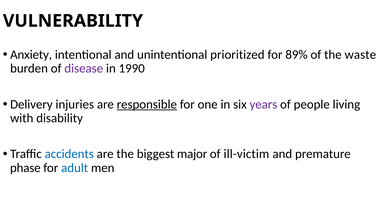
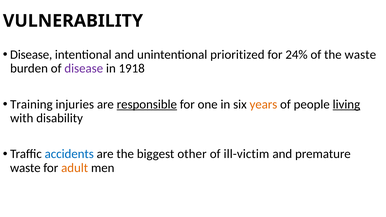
Anxiety at (31, 55): Anxiety -> Disease
89%: 89% -> 24%
1990: 1990 -> 1918
Delivery: Delivery -> Training
years colour: purple -> orange
living underline: none -> present
major: major -> other
phase at (25, 168): phase -> waste
adult colour: blue -> orange
